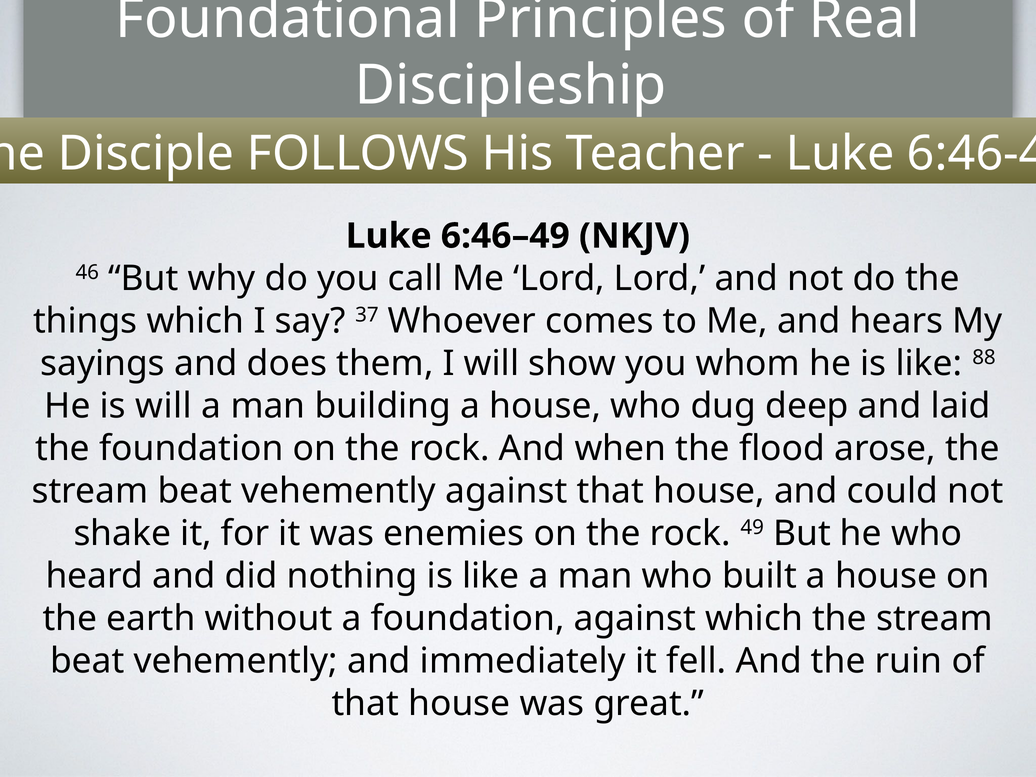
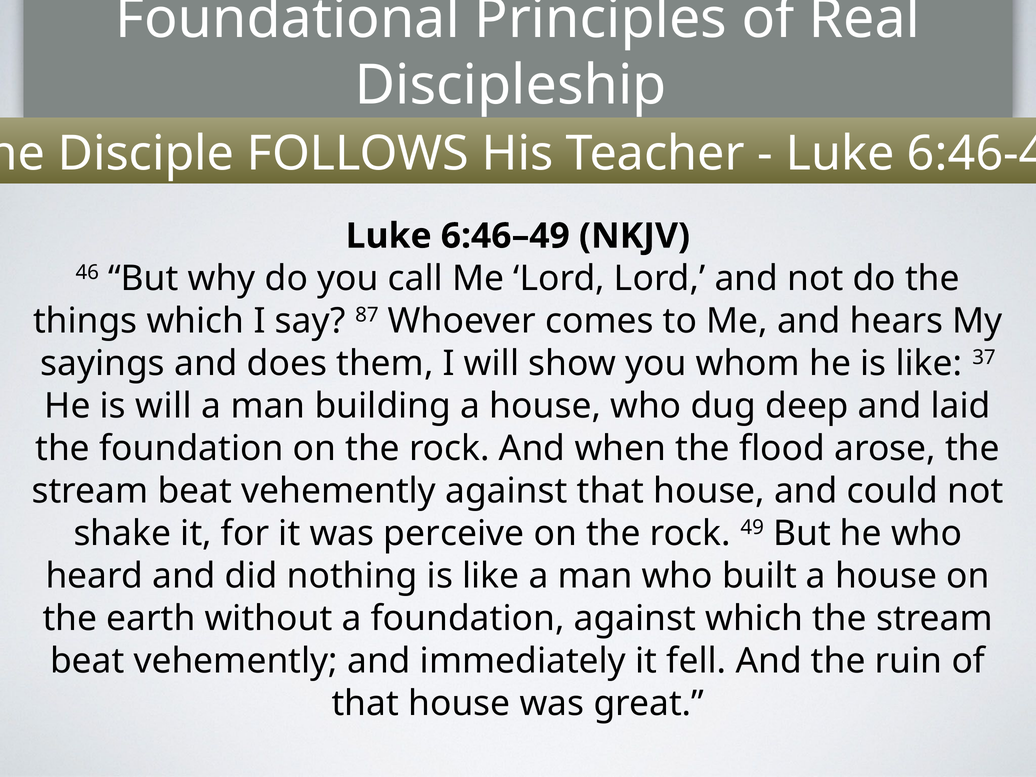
37: 37 -> 87
88: 88 -> 37
enemies: enemies -> perceive
